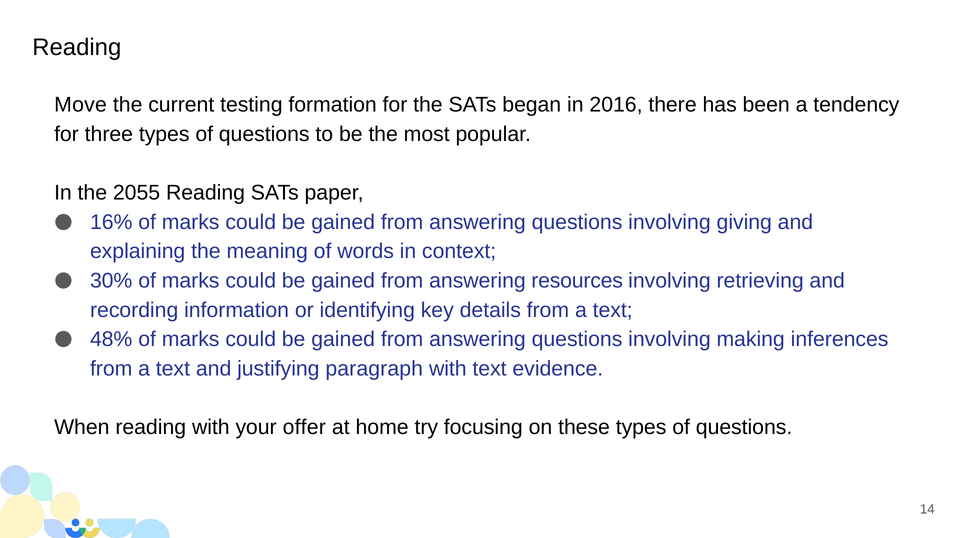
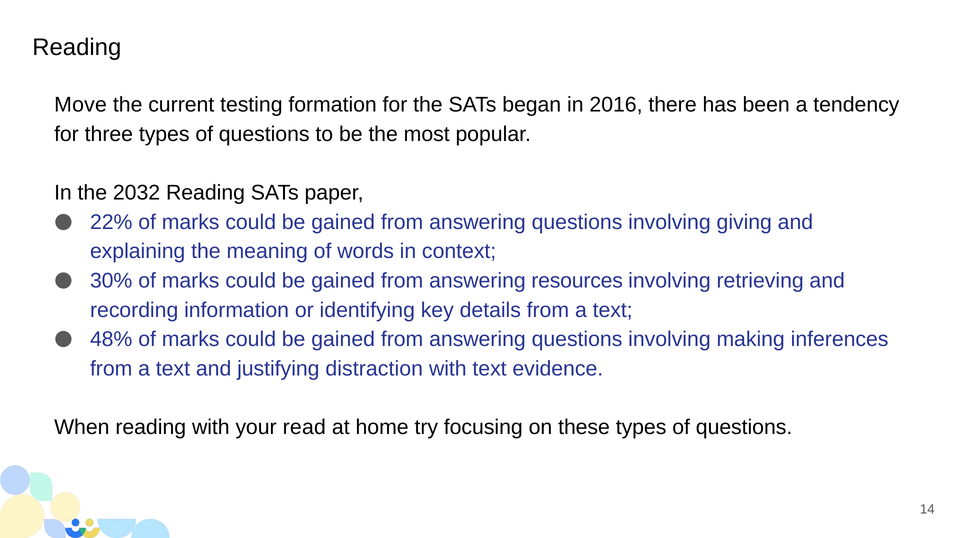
2055: 2055 -> 2032
16%: 16% -> 22%
paragraph: paragraph -> distraction
offer: offer -> read
